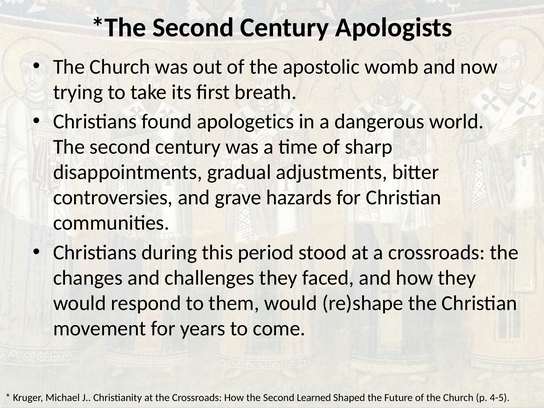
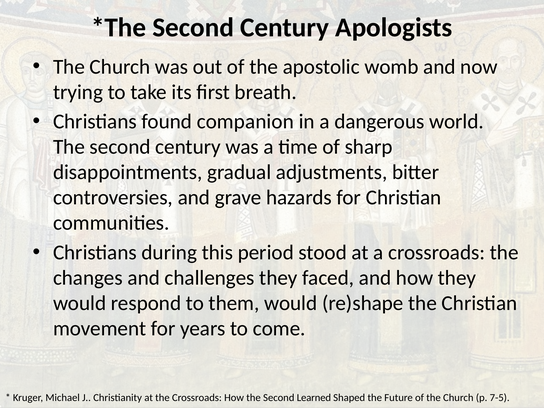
apologetics: apologetics -> companion
4-5: 4-5 -> 7-5
